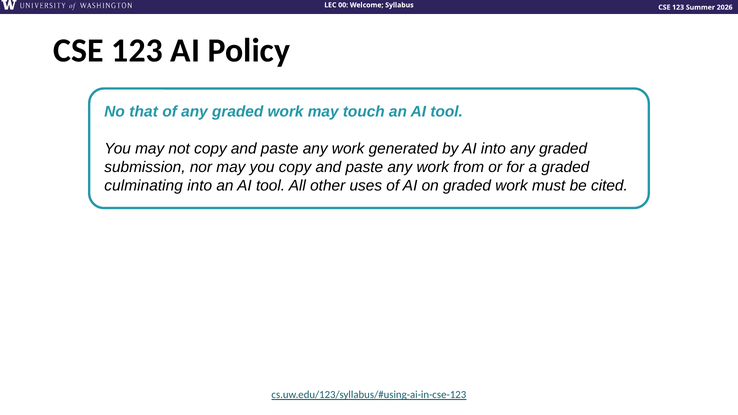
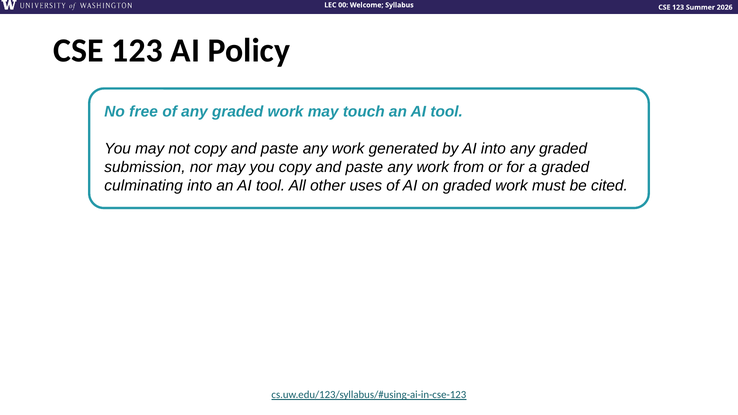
that: that -> free
